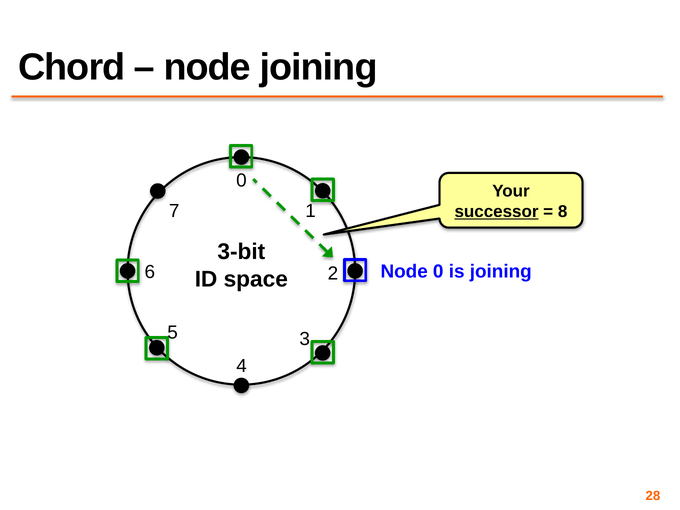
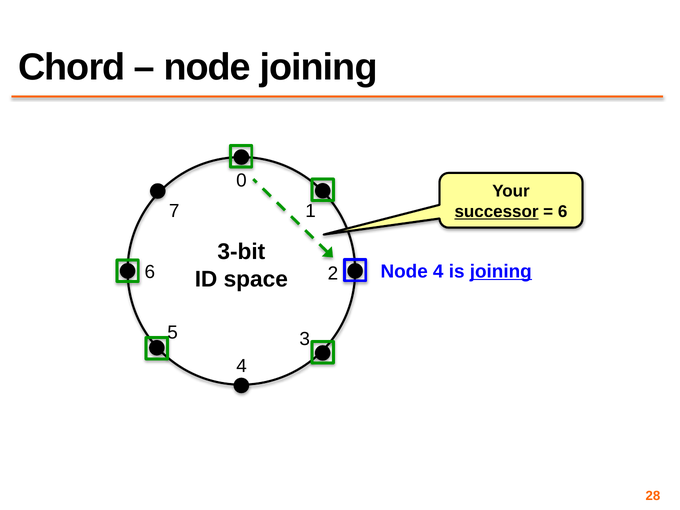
8 at (563, 212): 8 -> 6
Node 0: 0 -> 4
joining at (501, 271) underline: none -> present
